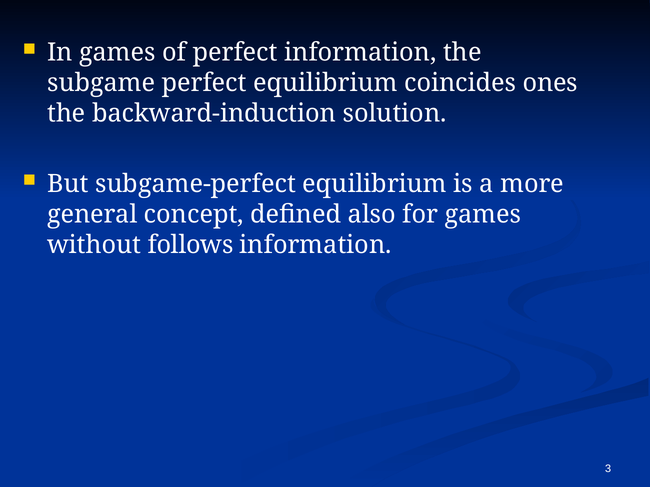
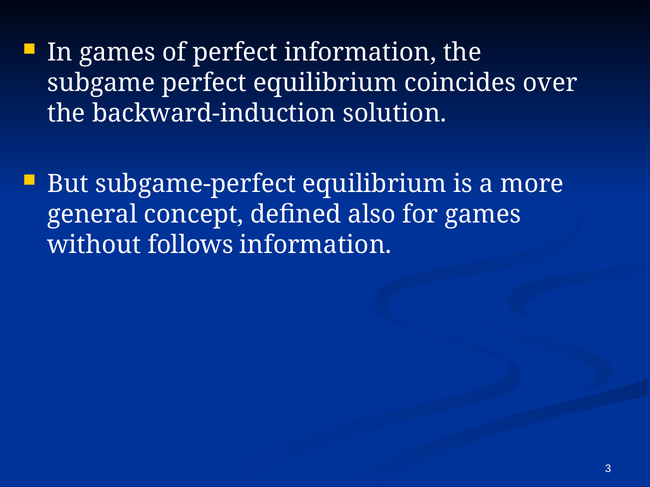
ones: ones -> over
